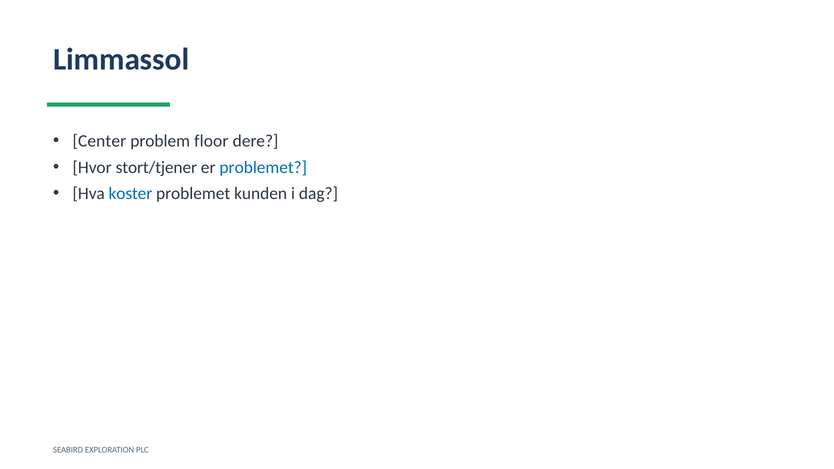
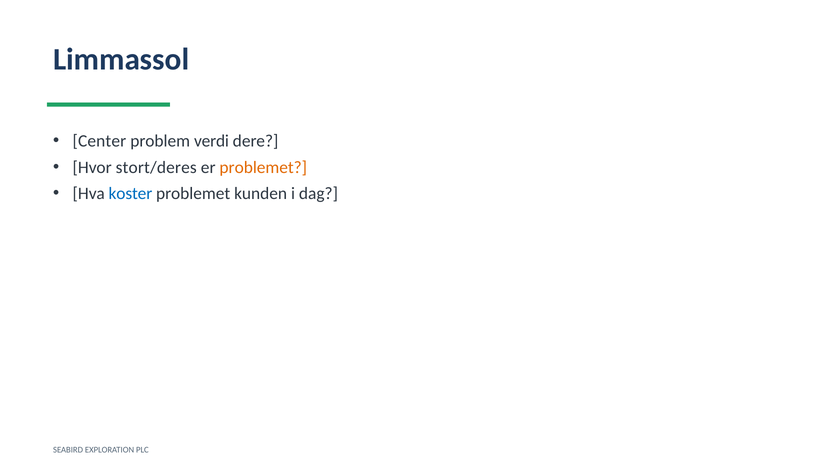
floor: floor -> verdi
stort/tjener: stort/tjener -> stort/deres
problemet at (263, 167) colour: blue -> orange
